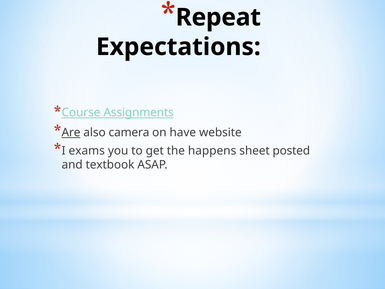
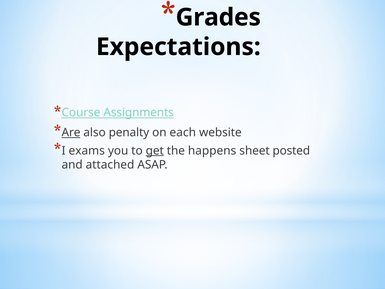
Repeat: Repeat -> Grades
camera: camera -> penalty
have: have -> each
get underline: none -> present
textbook: textbook -> attached
